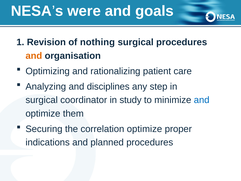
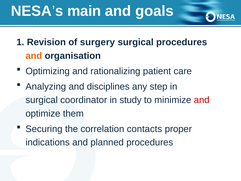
were: were -> main
nothing: nothing -> surgery
and at (202, 100) colour: blue -> red
correlation optimize: optimize -> contacts
